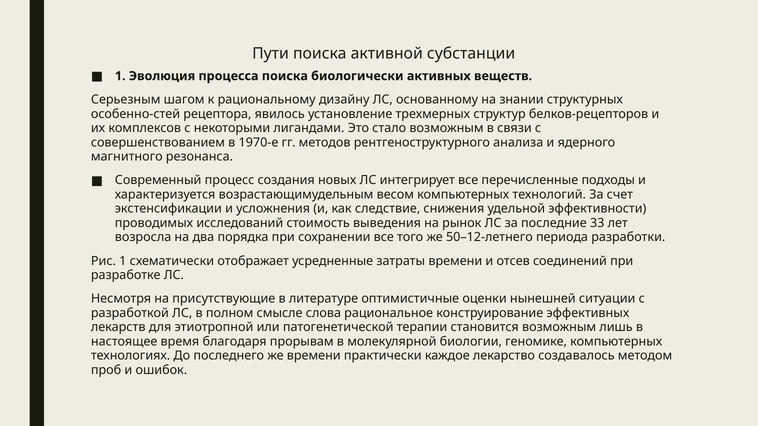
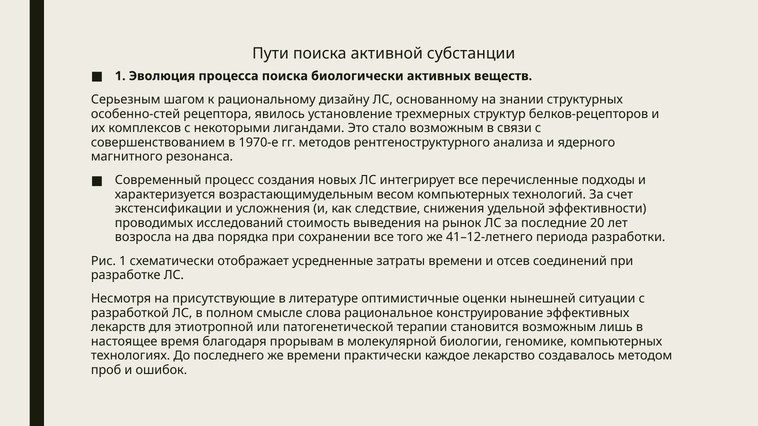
33: 33 -> 20
50–12-летнего: 50–12-летнего -> 41–12-летнего
